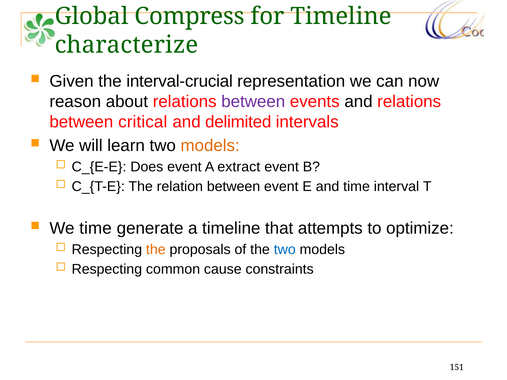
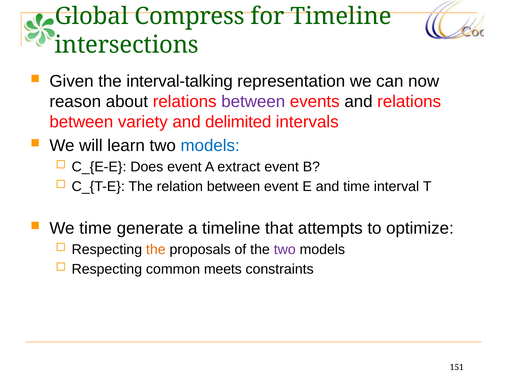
characterize: characterize -> intersections
interval-crucial: interval-crucial -> interval-talking
critical: critical -> variety
models at (210, 146) colour: orange -> blue
two at (285, 250) colour: blue -> purple
cause: cause -> meets
